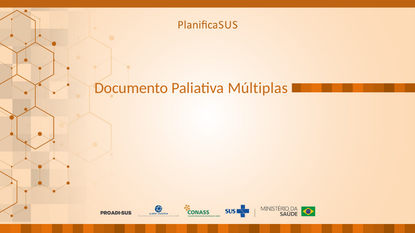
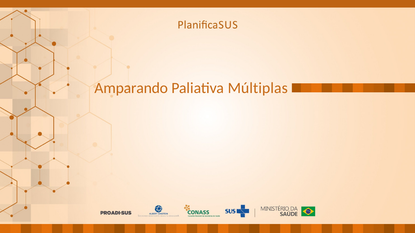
Documento: Documento -> Amparando
